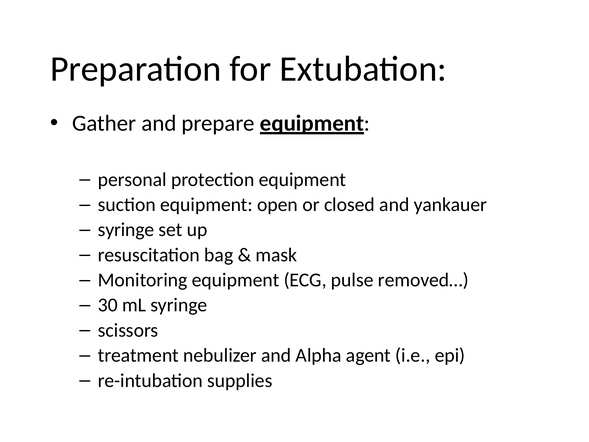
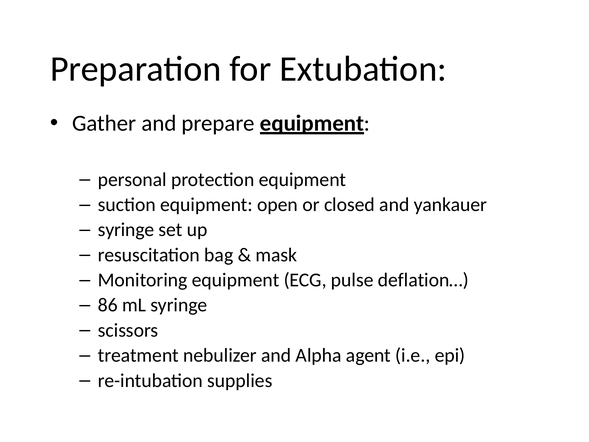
removed…: removed… -> deflation…
30: 30 -> 86
